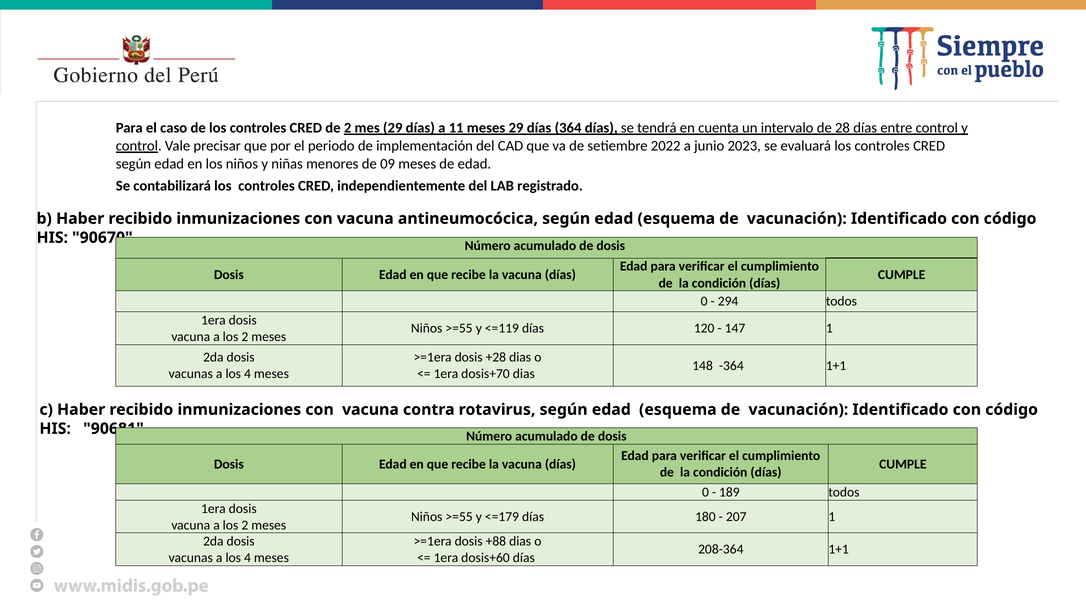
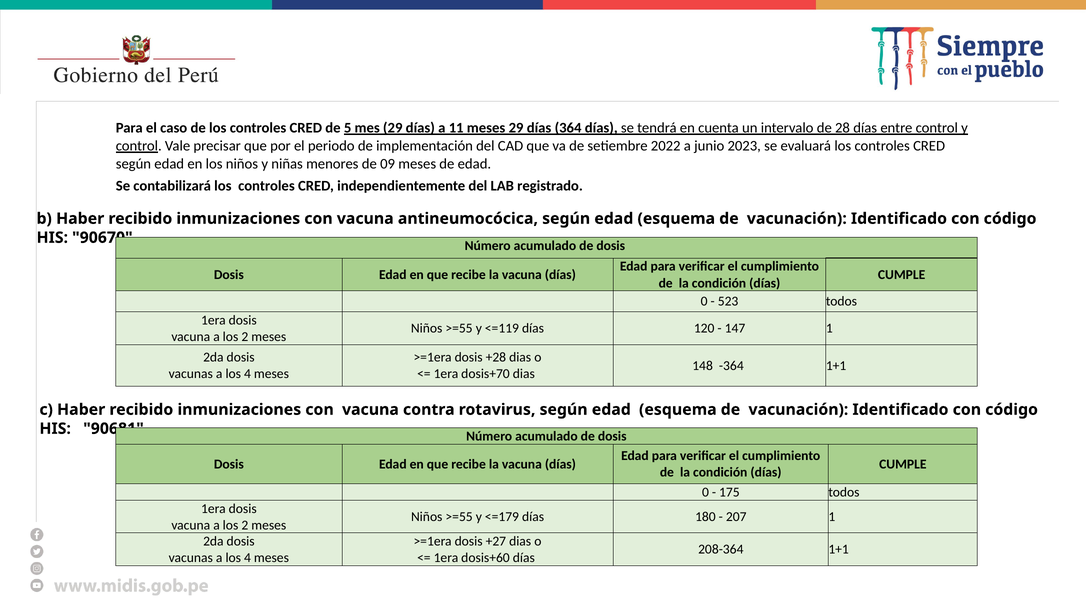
de 2: 2 -> 5
294: 294 -> 523
189: 189 -> 175
+88: +88 -> +27
